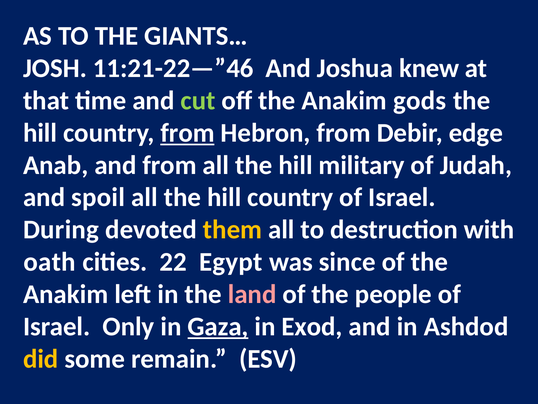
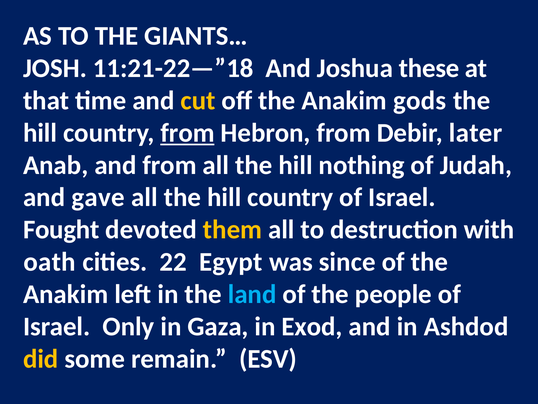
11:21-22—”46: 11:21-22—”46 -> 11:21-22—”18
knew: knew -> these
cut colour: light green -> yellow
edge: edge -> later
military: military -> nothing
spoil: spoil -> gave
During: During -> Fought
land colour: pink -> light blue
Gaza underline: present -> none
